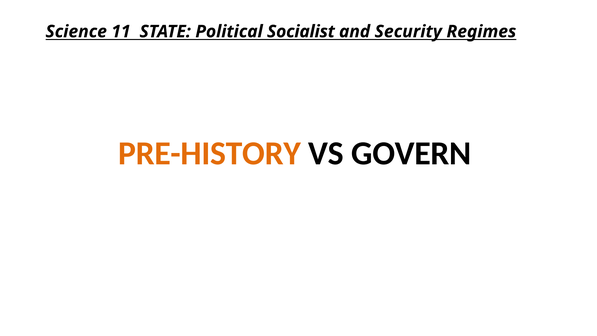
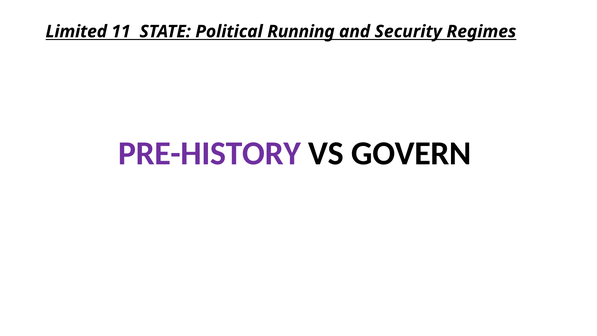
Science: Science -> Limited
Socialist: Socialist -> Running
PRE-HISTORY colour: orange -> purple
